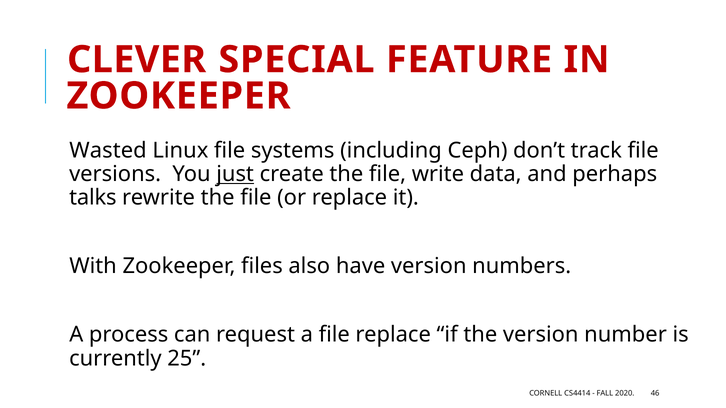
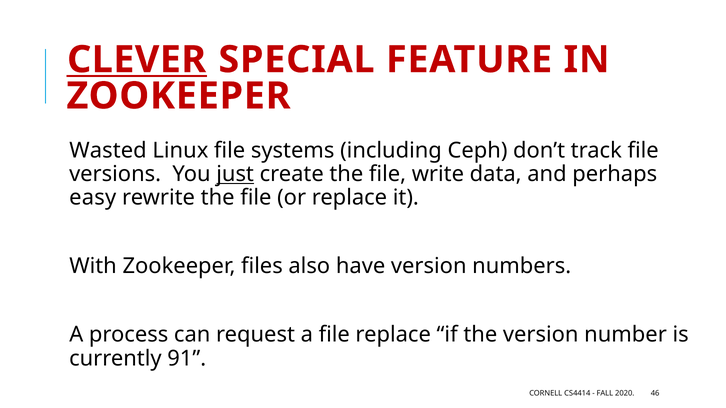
CLEVER underline: none -> present
talks: talks -> easy
25: 25 -> 91
